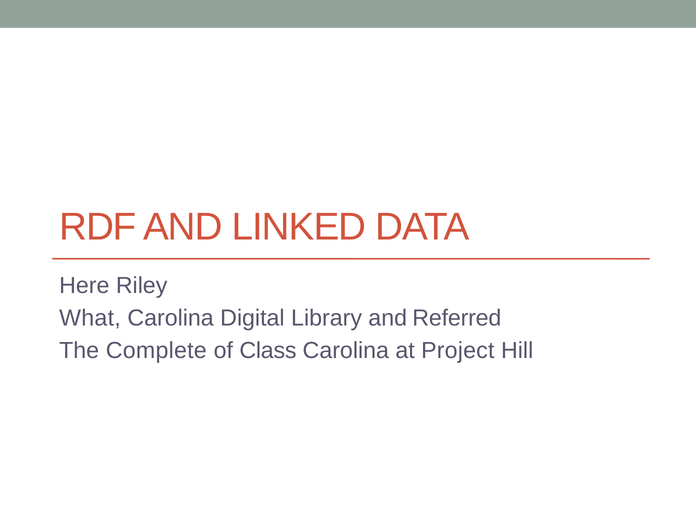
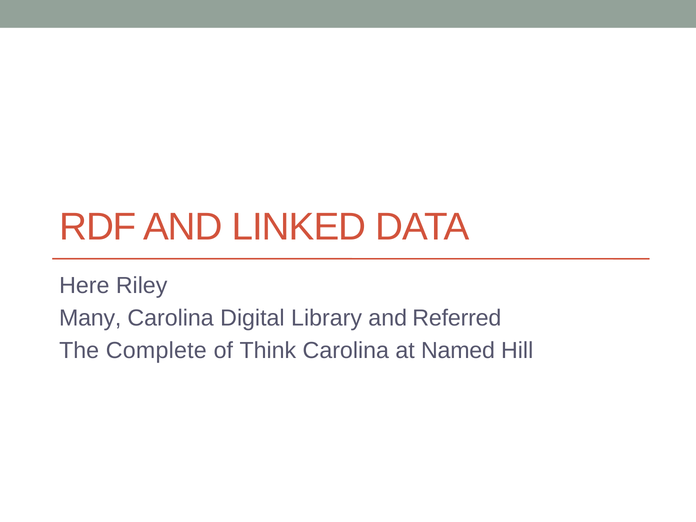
What: What -> Many
Class: Class -> Think
Project: Project -> Named
